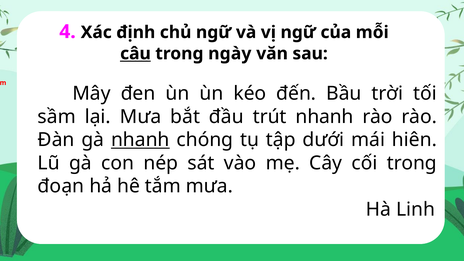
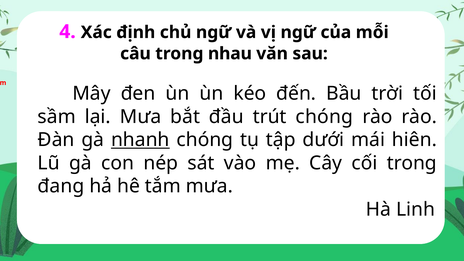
câu underline: present -> none
ngày: ngày -> nhau
trút nhanh: nhanh -> chóng
đoạn: đoạn -> đang
